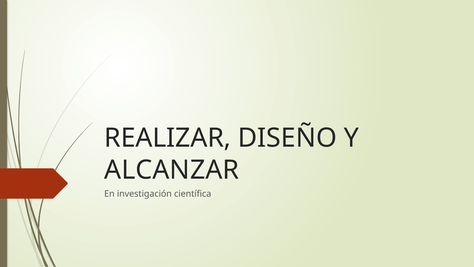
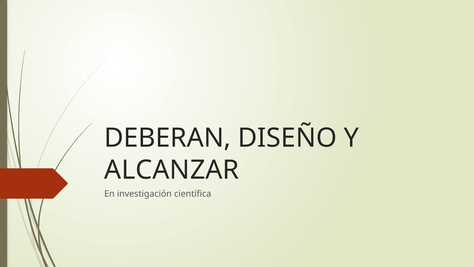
REALIZAR: REALIZAR -> DEBERAN
